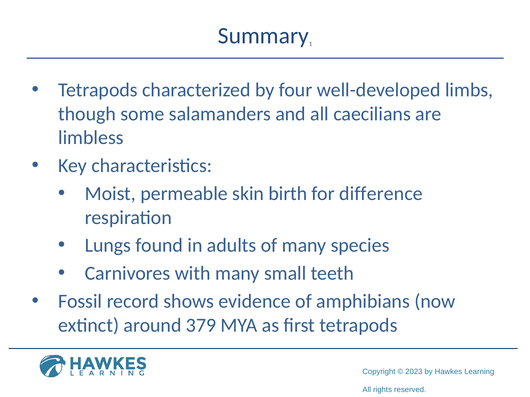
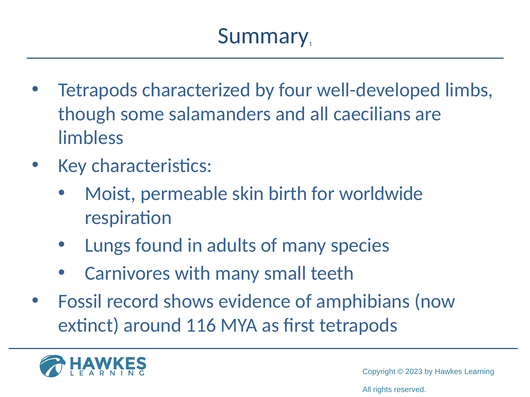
difference: difference -> worldwide
379: 379 -> 116
